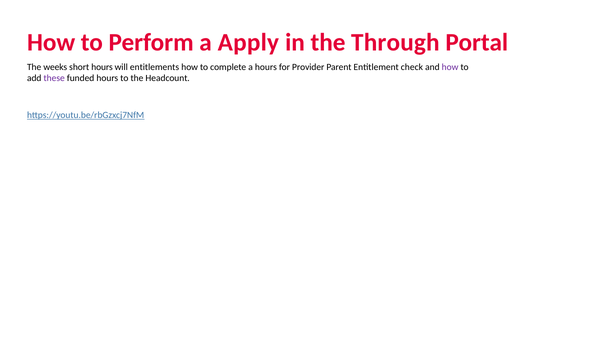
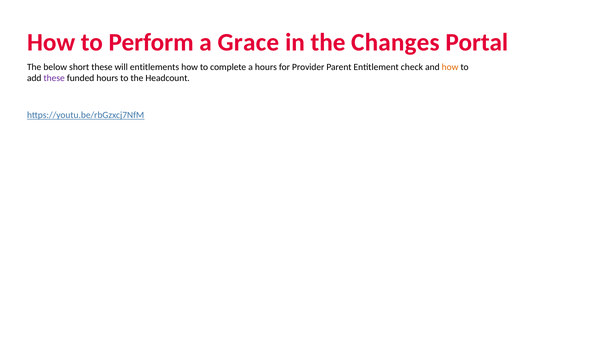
Apply: Apply -> Grace
Through: Through -> Changes
weeks: weeks -> below
short hours: hours -> these
how at (450, 67) colour: purple -> orange
